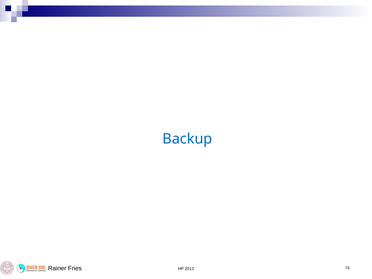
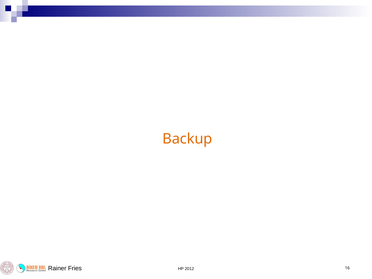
Backup colour: blue -> orange
